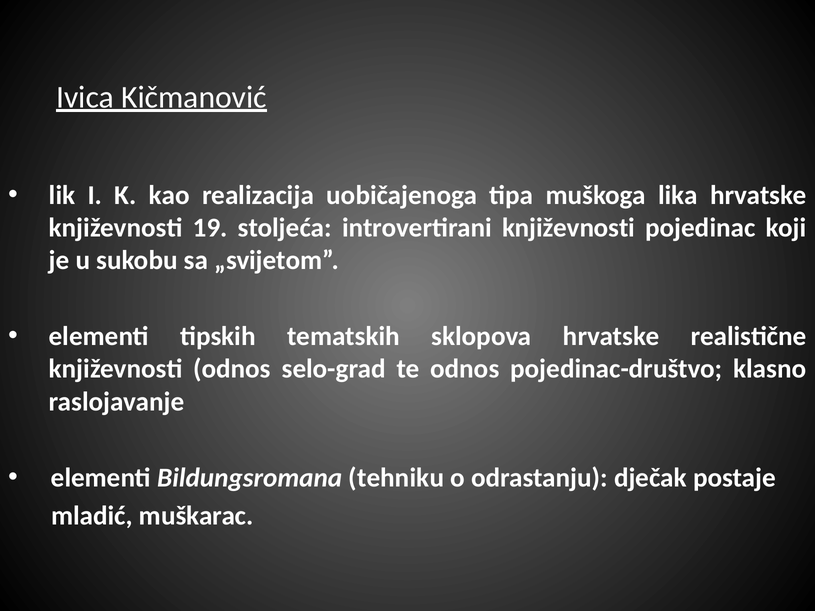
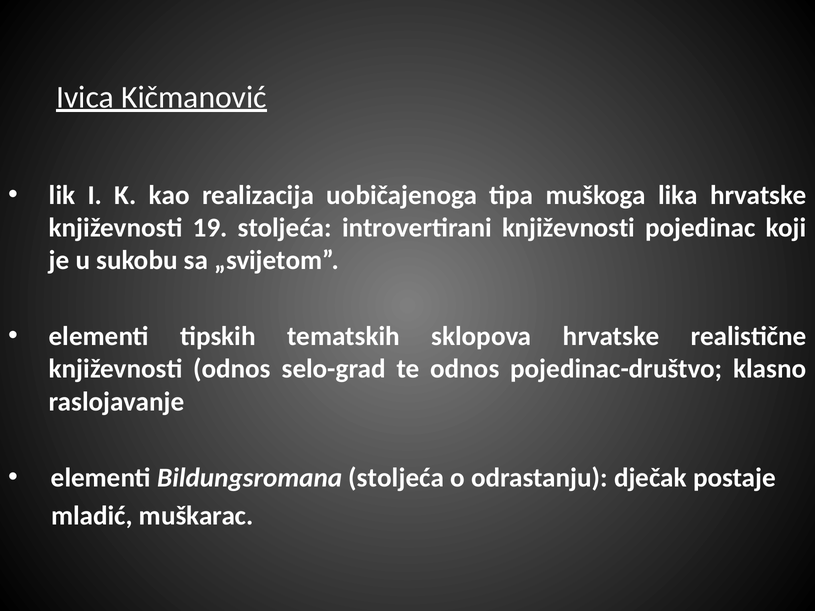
Bildungsromana tehniku: tehniku -> stoljeća
